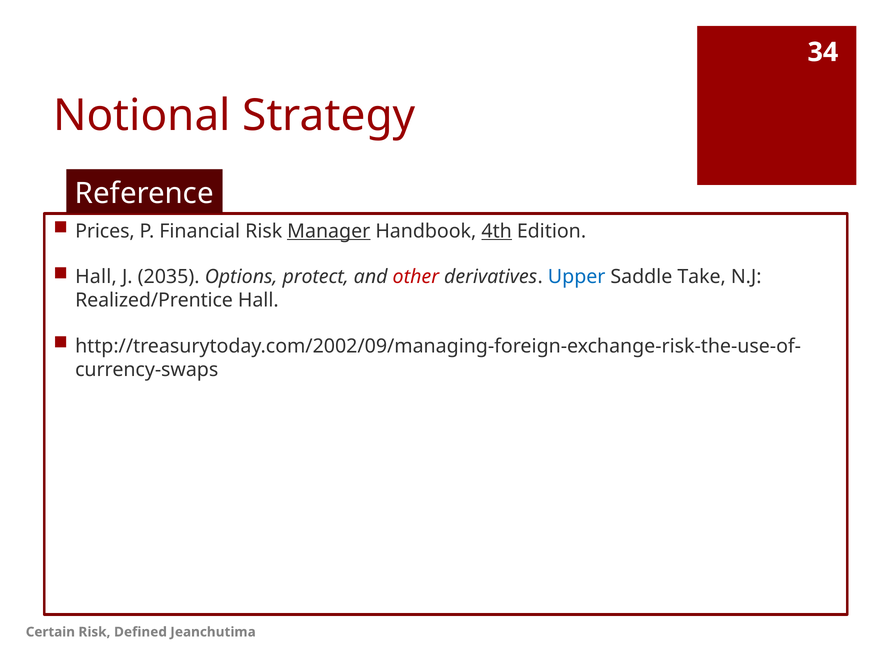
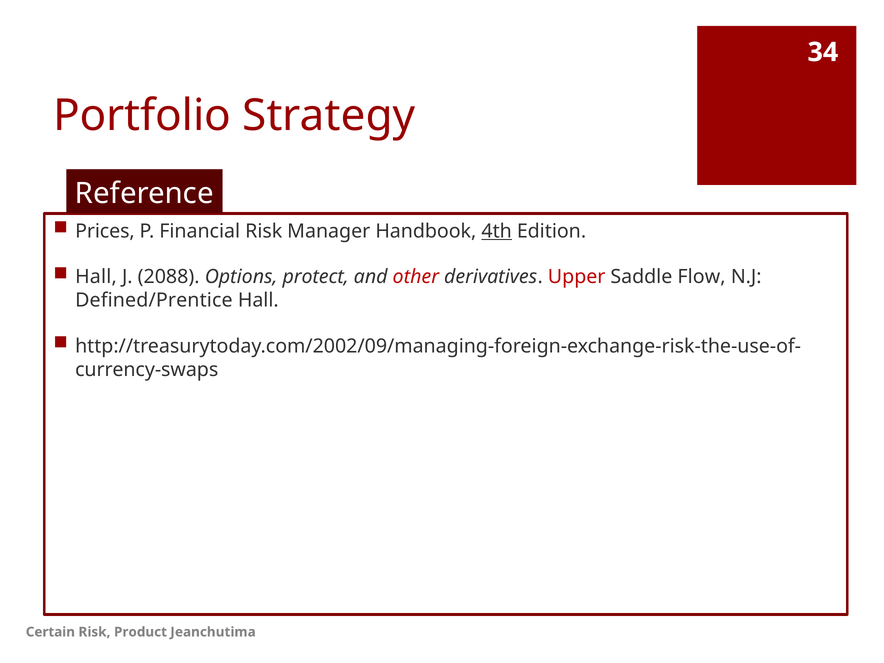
Notional: Notional -> Portfolio
Manager underline: present -> none
2035: 2035 -> 2088
Upper colour: blue -> red
Take: Take -> Flow
Realized/Prentice: Realized/Prentice -> Defined/Prentice
Defined: Defined -> Product
